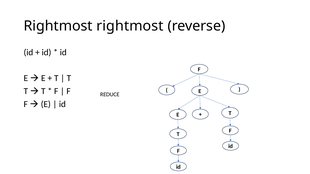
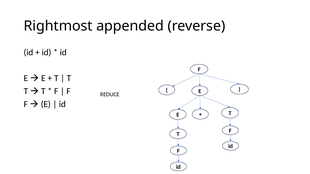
Rightmost rightmost: rightmost -> appended
